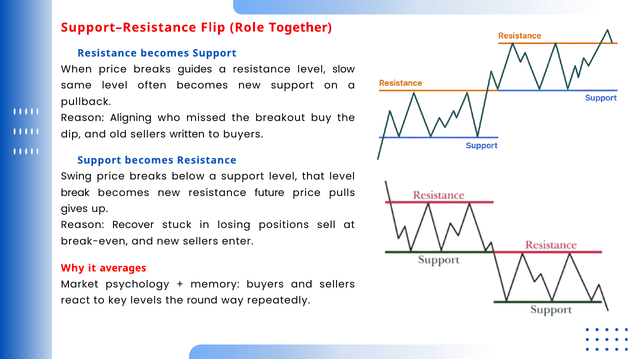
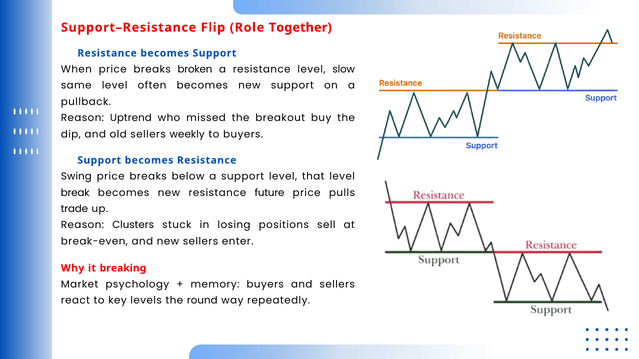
guides: guides -> broken
Aligning: Aligning -> Uptrend
written: written -> weekly
gives: gives -> trade
Recover: Recover -> Clusters
averages: averages -> breaking
